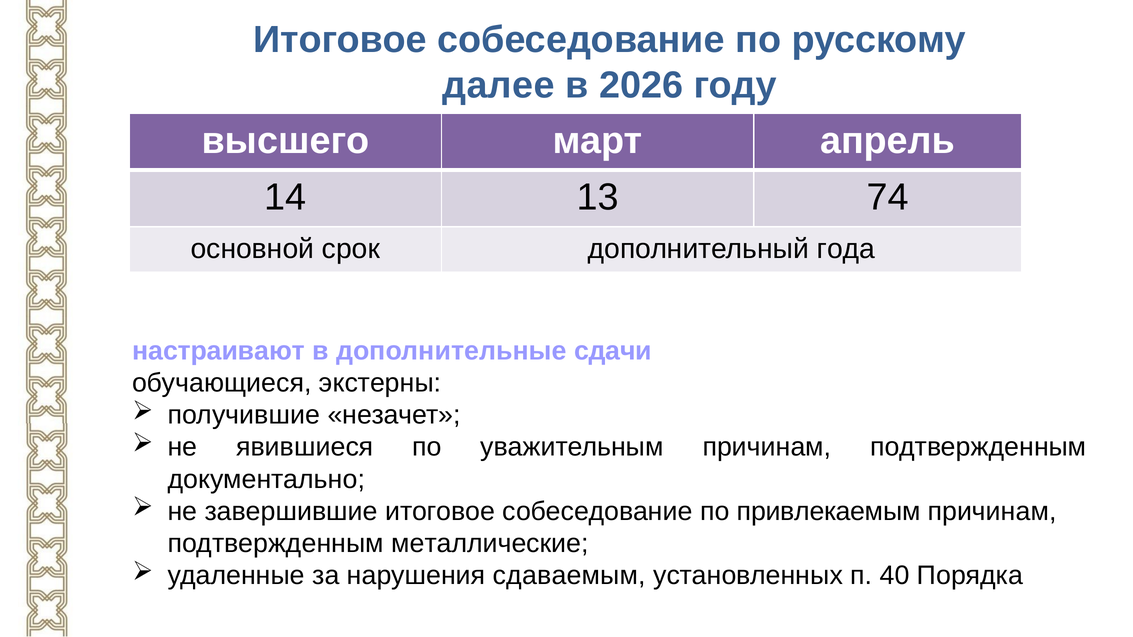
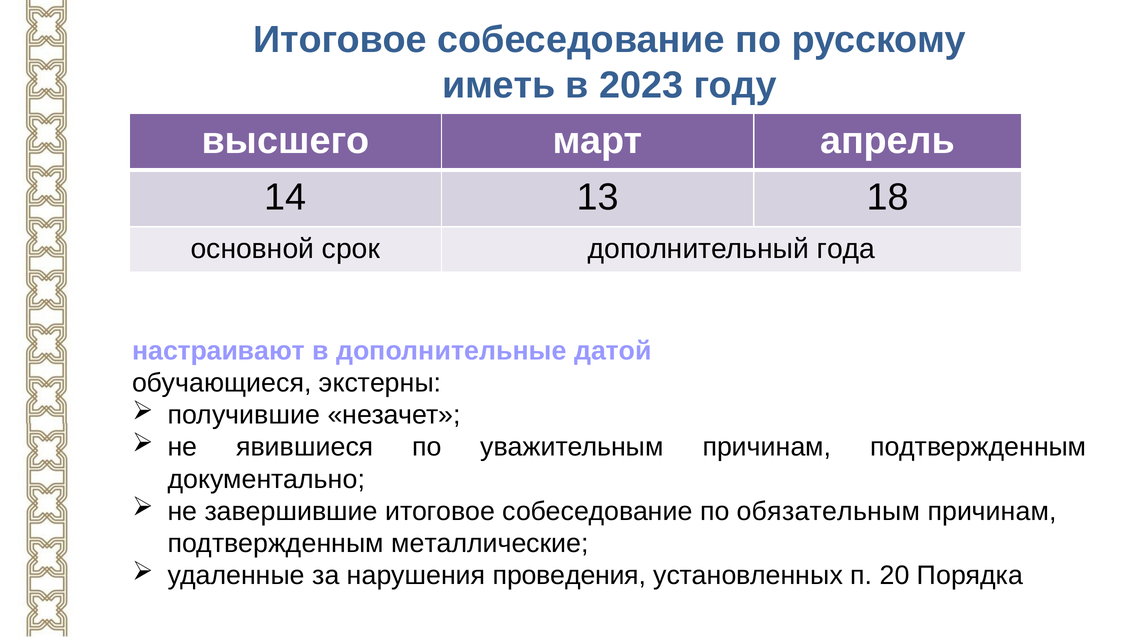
далее: далее -> иметь
2026: 2026 -> 2023
74: 74 -> 18
сдачи: сдачи -> датой
привлекаемым: привлекаемым -> обязательным
сдаваемым: сдаваемым -> проведения
40: 40 -> 20
